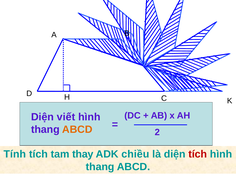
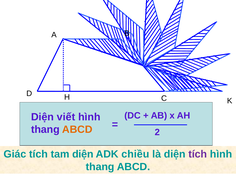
Tính: Tính -> Giác
tam thay: thay -> diện
tích at (198, 154) colour: red -> purple
